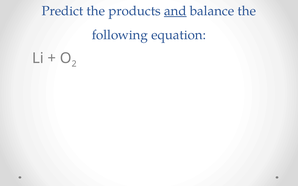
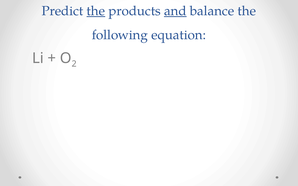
the at (96, 11) underline: none -> present
